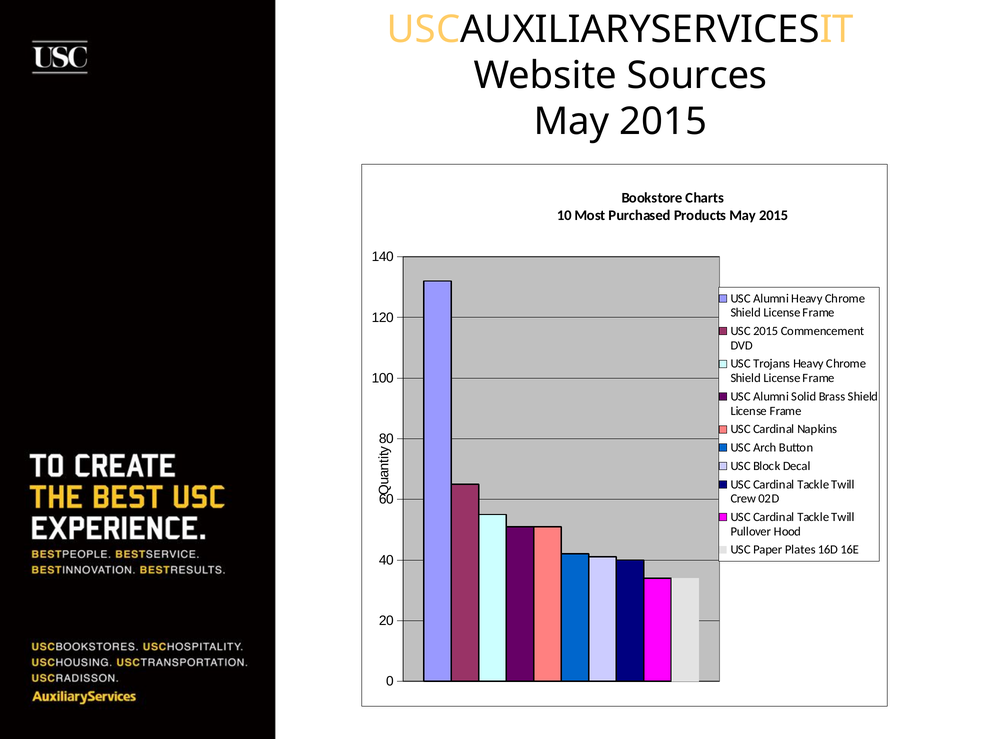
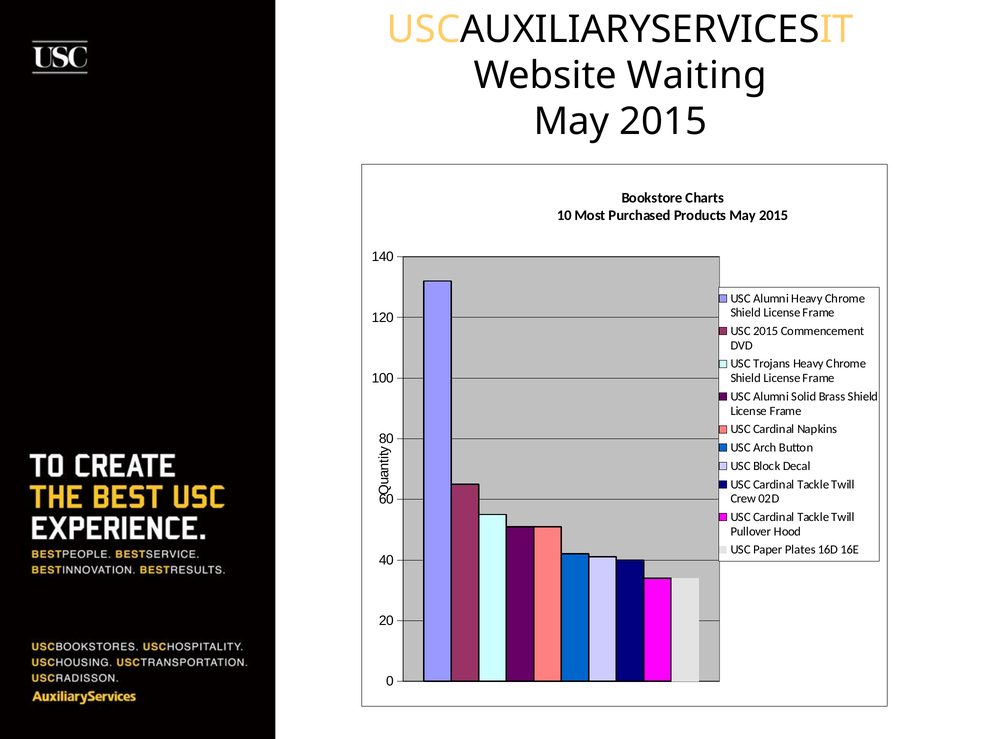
Sources: Sources -> Waiting
